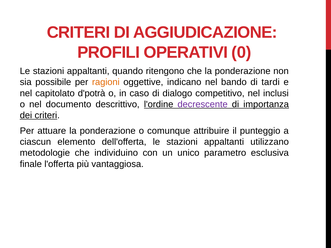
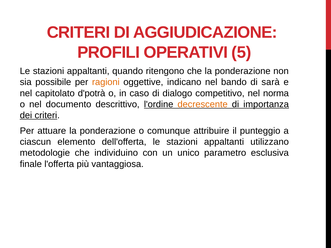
0: 0 -> 5
tardi: tardi -> sarà
inclusi: inclusi -> norma
decrescente colour: purple -> orange
